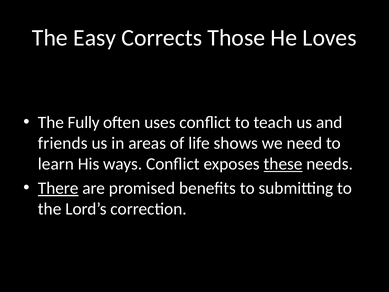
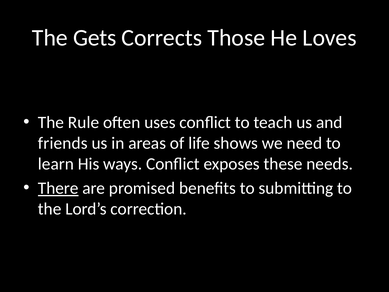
Easy: Easy -> Gets
Fully: Fully -> Rule
these underline: present -> none
